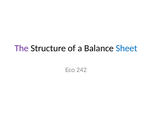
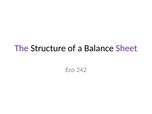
Sheet colour: blue -> purple
